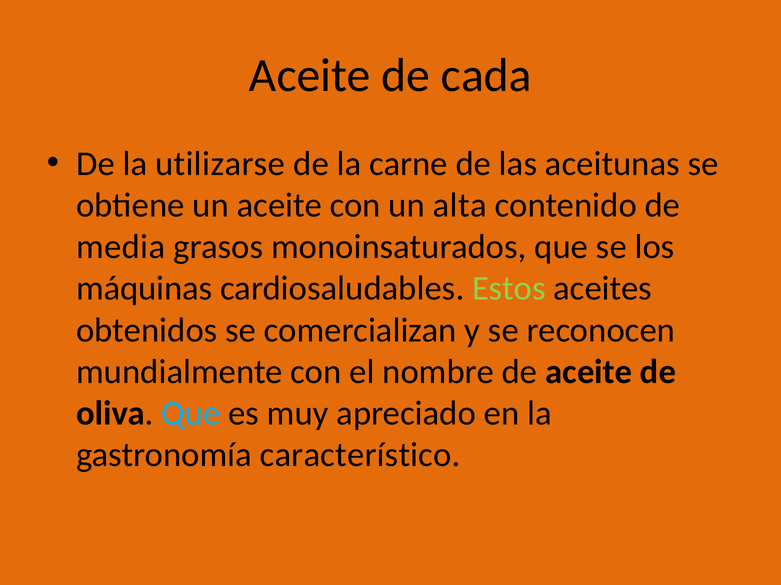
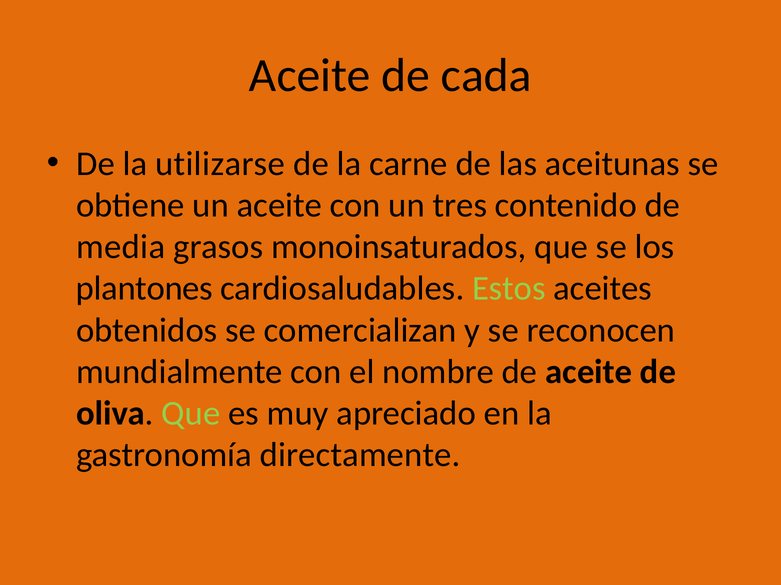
alta: alta -> tres
máquinas: máquinas -> plantones
Que at (191, 414) colour: light blue -> light green
característico: característico -> directamente
